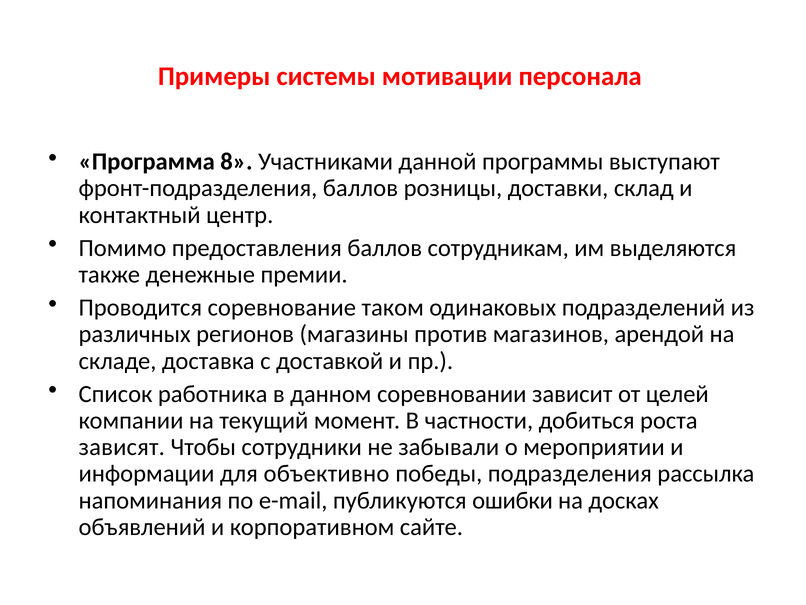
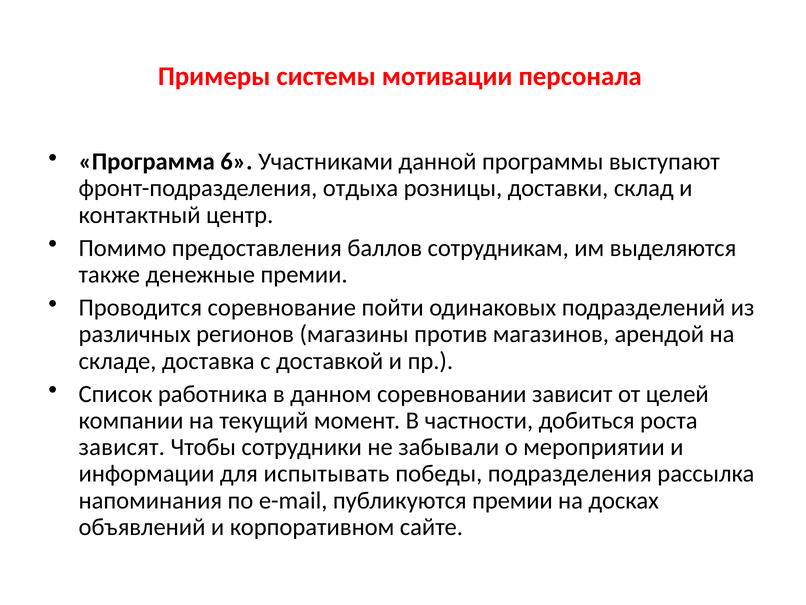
8: 8 -> 6
фронт-подразделения баллов: баллов -> отдыха
таком: таком -> пойти
объективно: объективно -> испытывать
публикуются ошибки: ошибки -> премии
